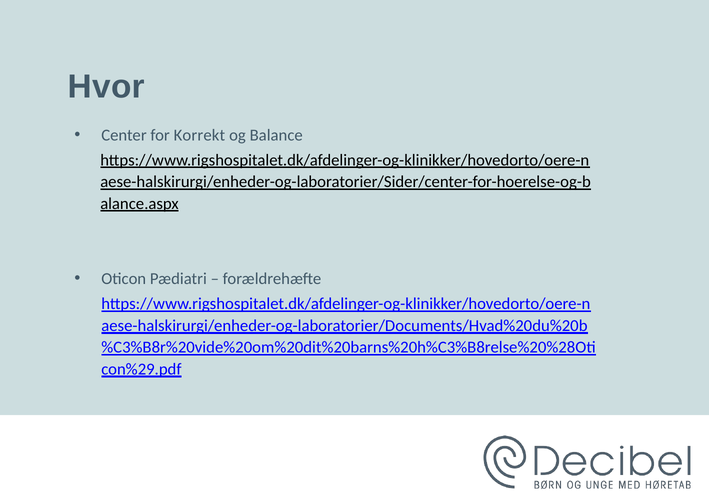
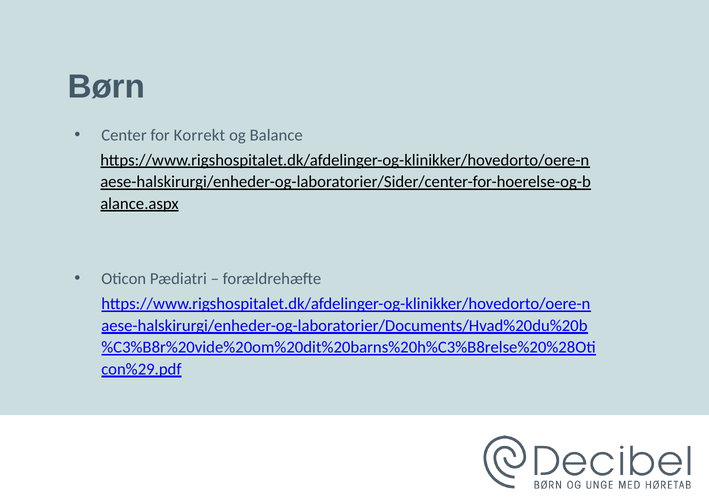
Hvor: Hvor -> Børn
